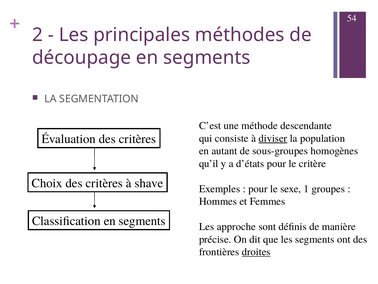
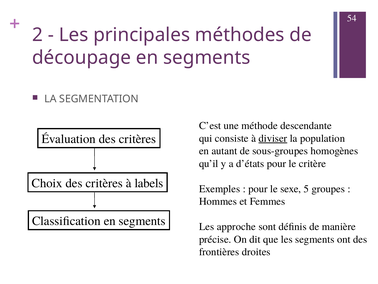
shave: shave -> labels
1: 1 -> 5
droites underline: present -> none
